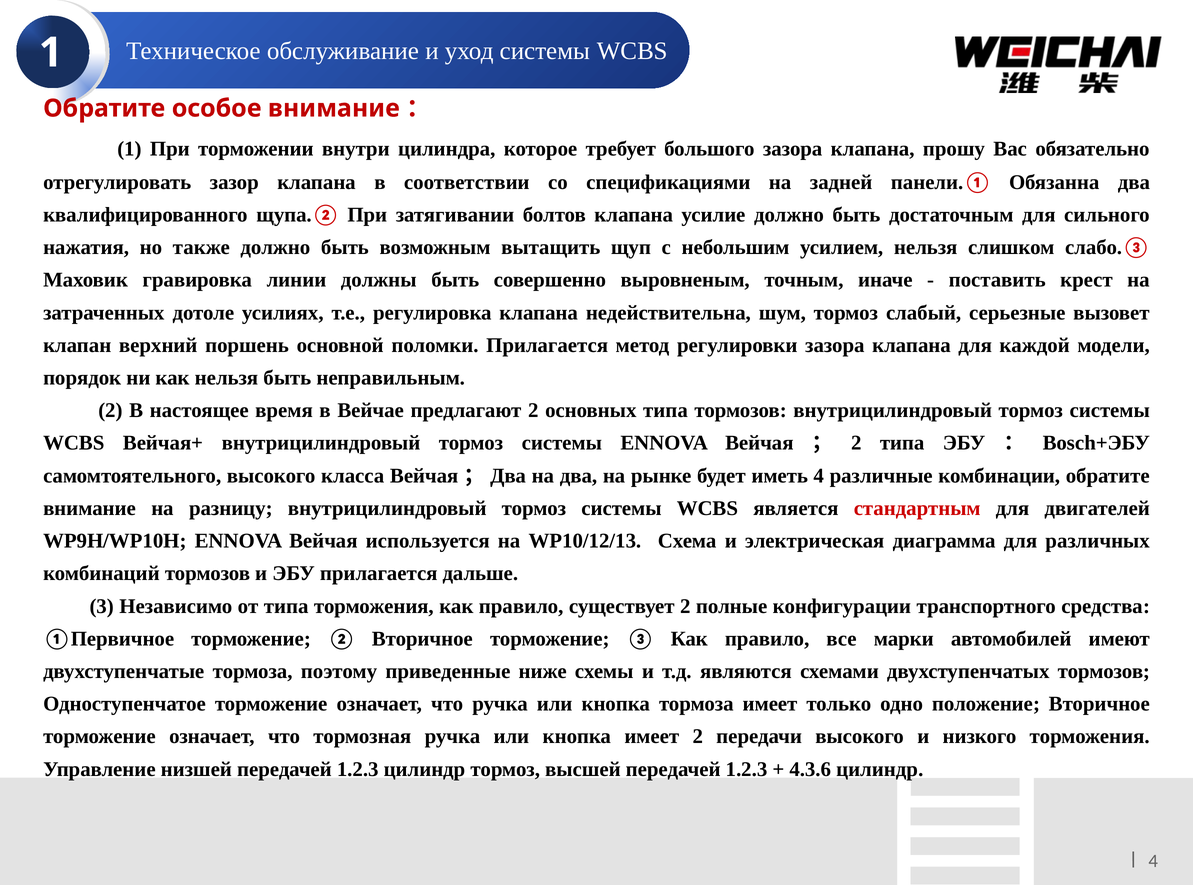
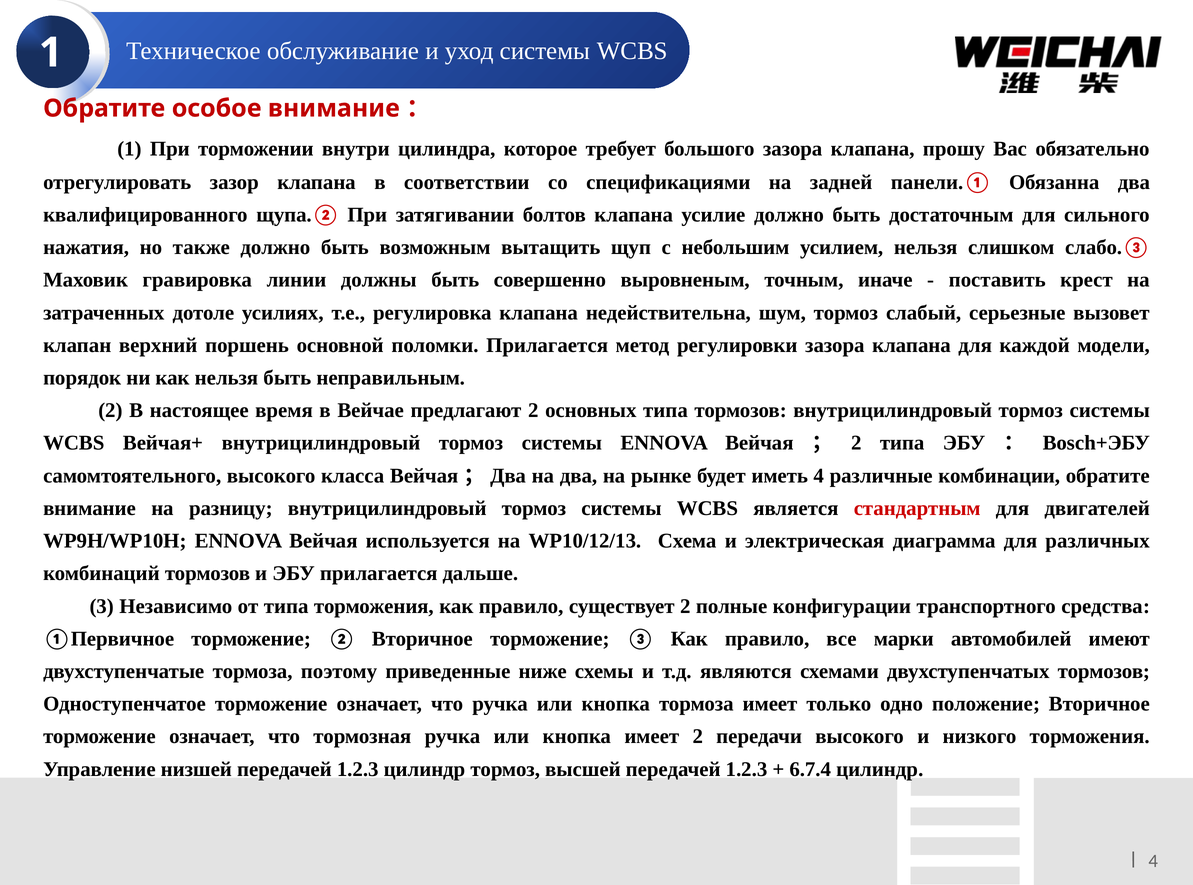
4.3.6: 4.3.6 -> 6.7.4
